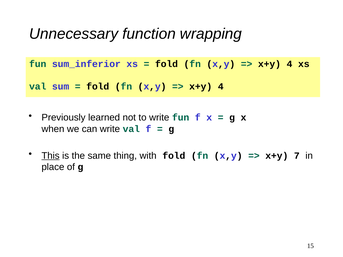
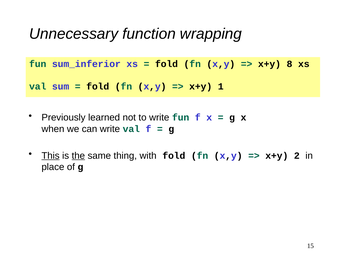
4 at (290, 64): 4 -> 8
4 at (221, 86): 4 -> 1
the underline: none -> present
7: 7 -> 2
